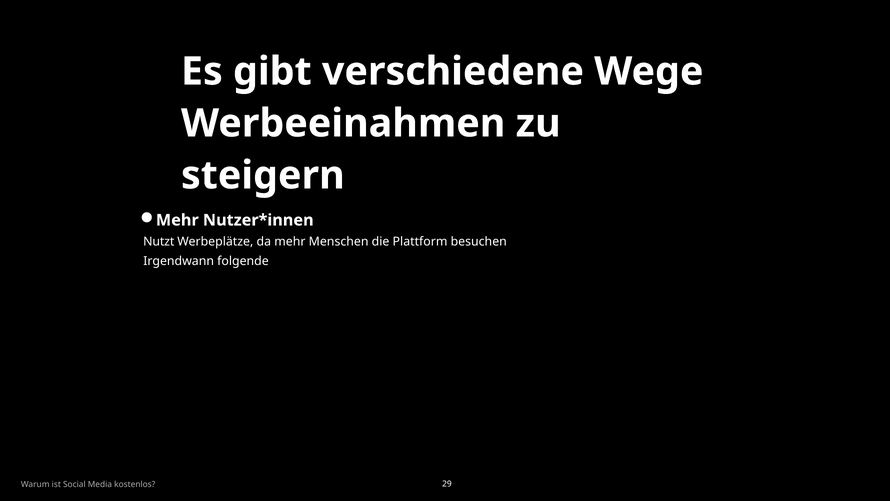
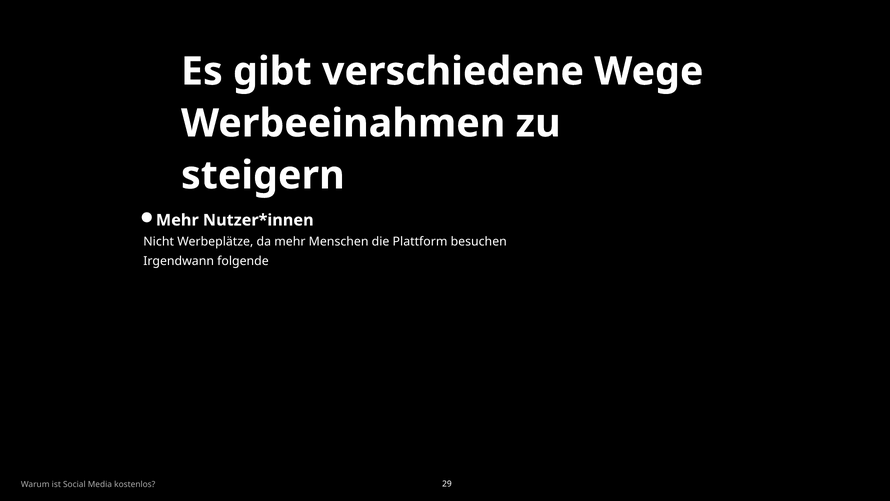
Nutzt: Nutzt -> Nicht
